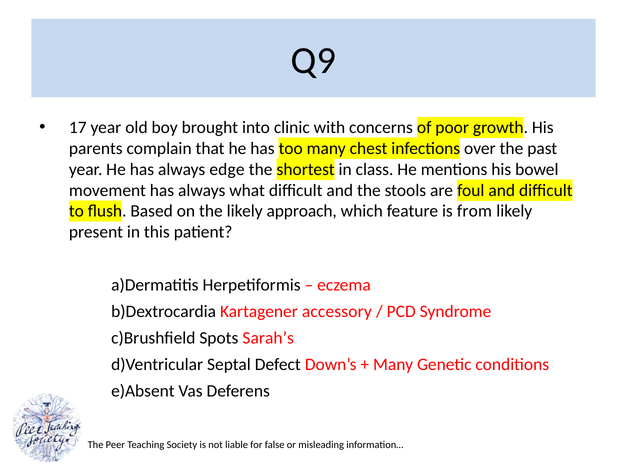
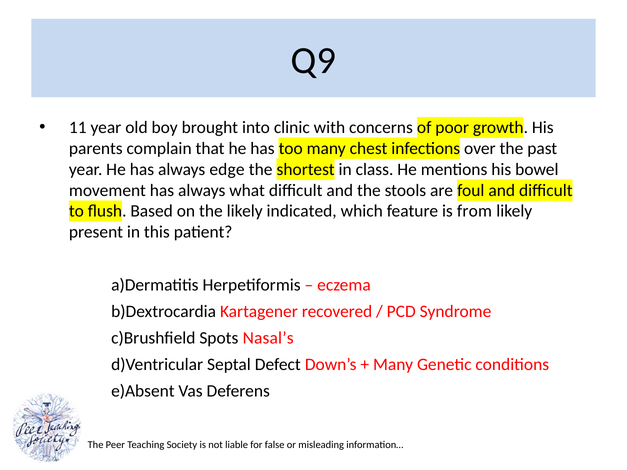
17: 17 -> 11
approach: approach -> indicated
accessory: accessory -> recovered
Sarah’s: Sarah’s -> Nasal’s
